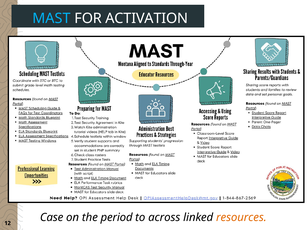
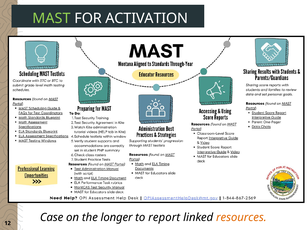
MAST colour: light blue -> light green
period: period -> longer
across: across -> report
